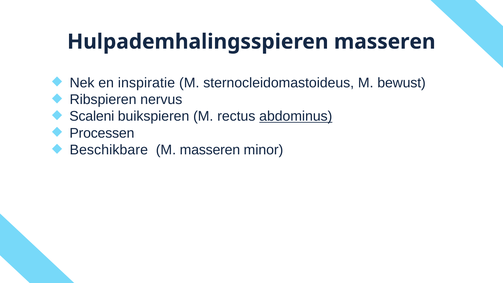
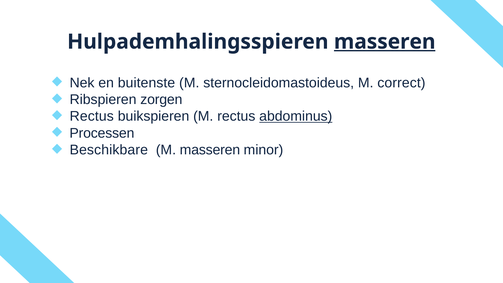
masseren at (385, 42) underline: none -> present
inspiratie: inspiratie -> buitenste
bewust: bewust -> correct
nervus: nervus -> zorgen
Scaleni at (92, 116): Scaleni -> Rectus
